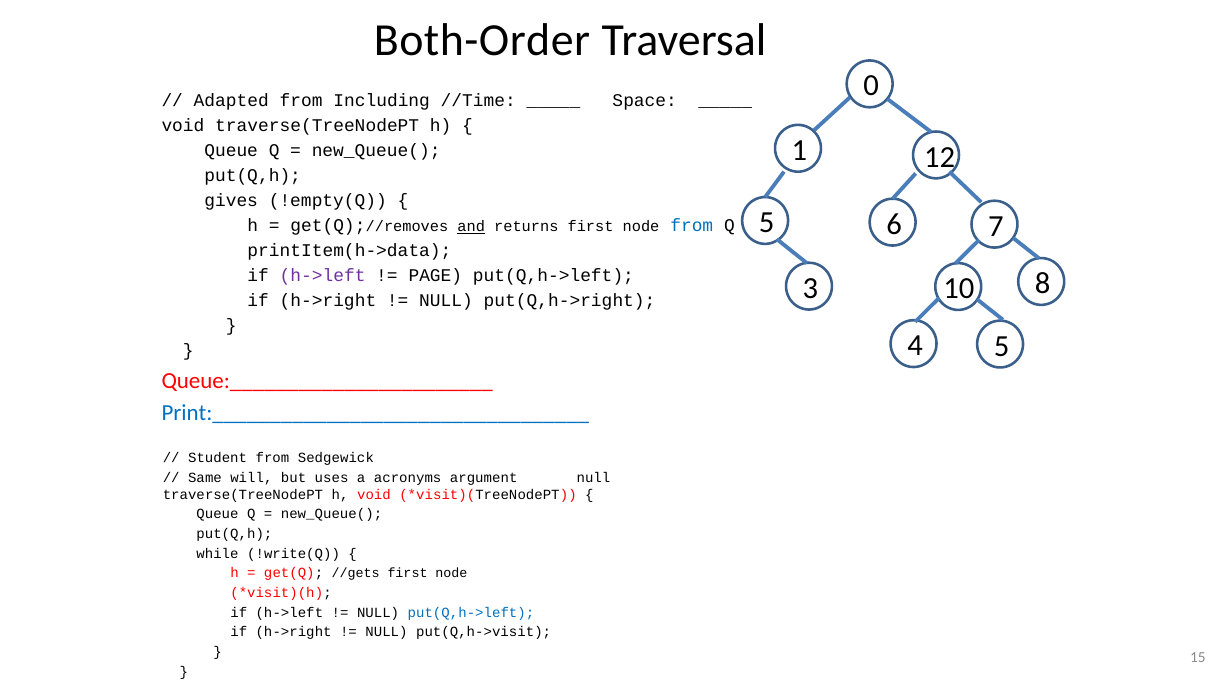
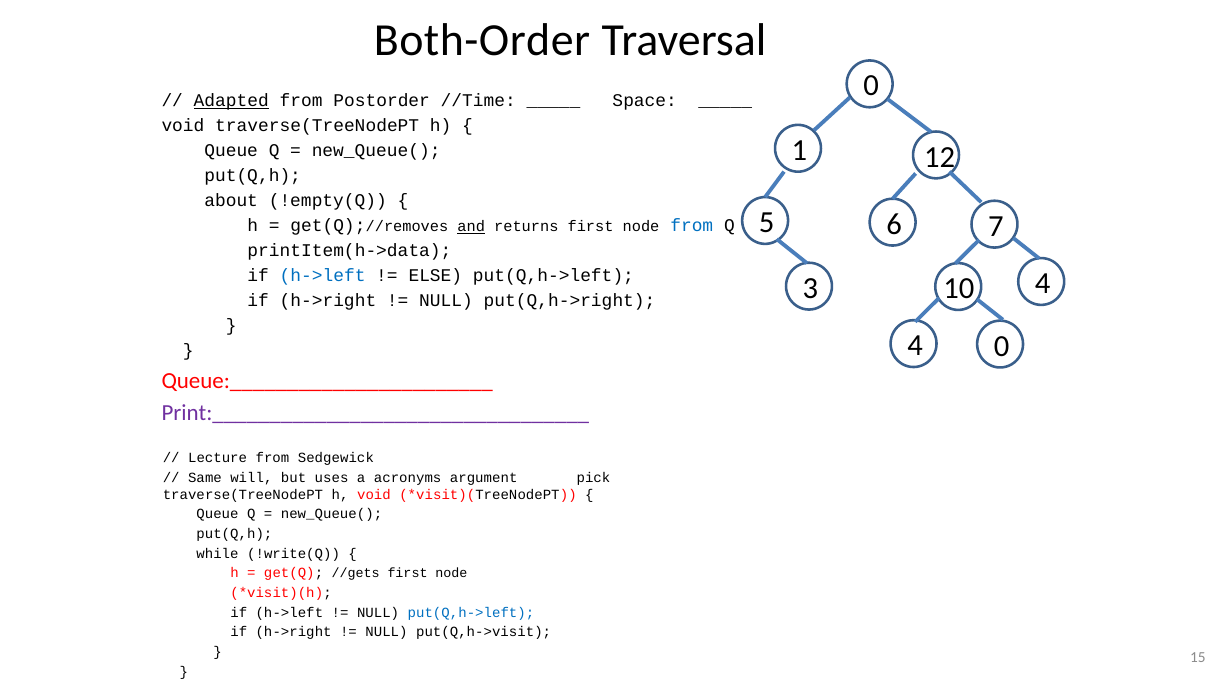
Adapted underline: none -> present
Including: Including -> Postorder
gives: gives -> about
h->left at (323, 276) colour: purple -> blue
PAGE: PAGE -> ELSE
10 8: 8 -> 4
4 5: 5 -> 0
Print:_________________________________ colour: blue -> purple
Student: Student -> Lecture
argument null: null -> pick
